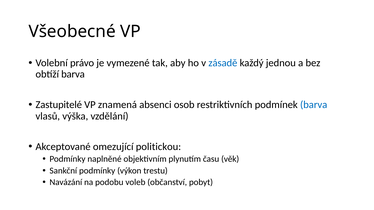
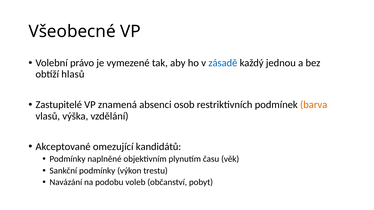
obtíží barva: barva -> hlasů
barva at (314, 105) colour: blue -> orange
politickou: politickou -> kandidátů
